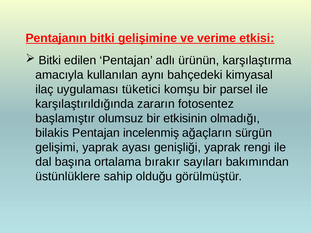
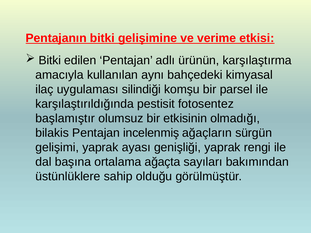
tüketici: tüketici -> silindiği
zararın: zararın -> pestisit
bırakır: bırakır -> ağaçta
